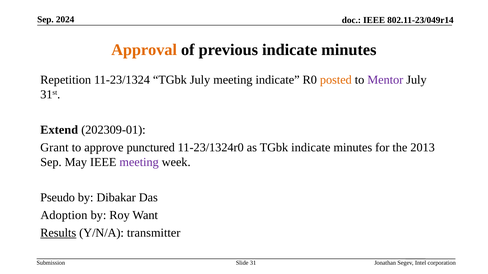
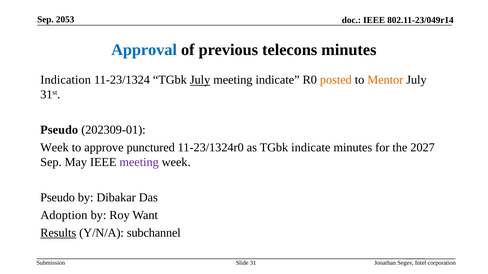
2024: 2024 -> 2053
Approval colour: orange -> blue
previous indicate: indicate -> telecons
Repetition: Repetition -> Indication
July at (200, 80) underline: none -> present
Mentor colour: purple -> orange
Extend at (59, 130): Extend -> Pseudo
Grant at (54, 148): Grant -> Week
2013: 2013 -> 2027
transmitter: transmitter -> subchannel
